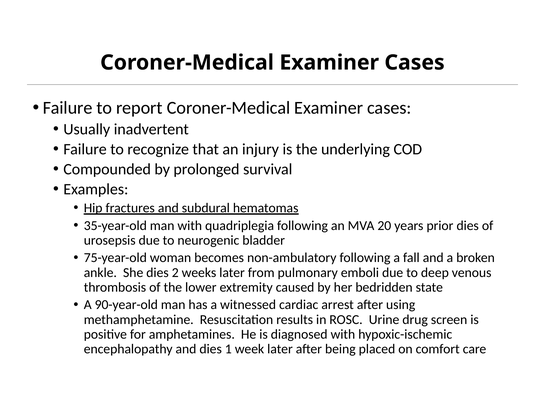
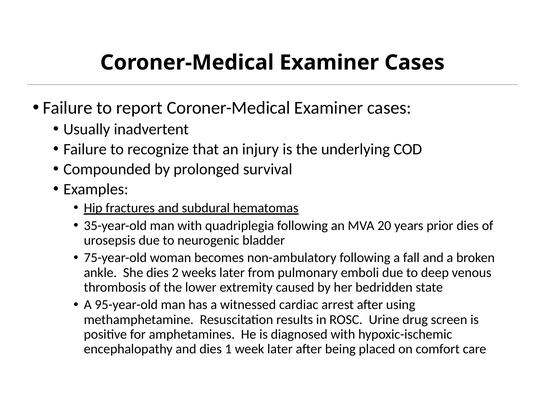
90-year-old: 90-year-old -> 95-year-old
